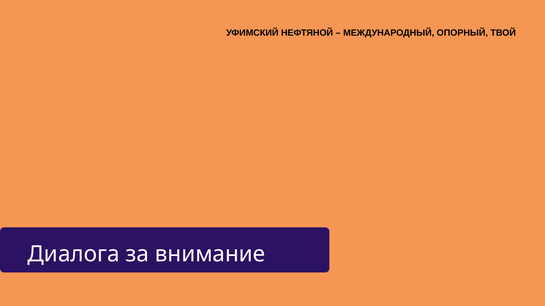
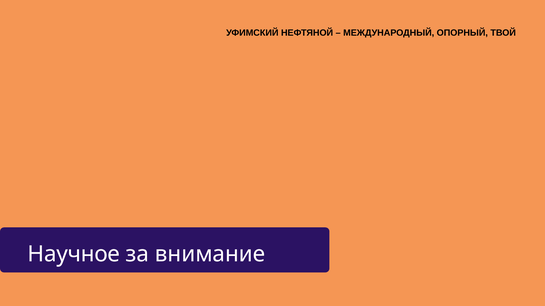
Диалога: Диалога -> Научное
